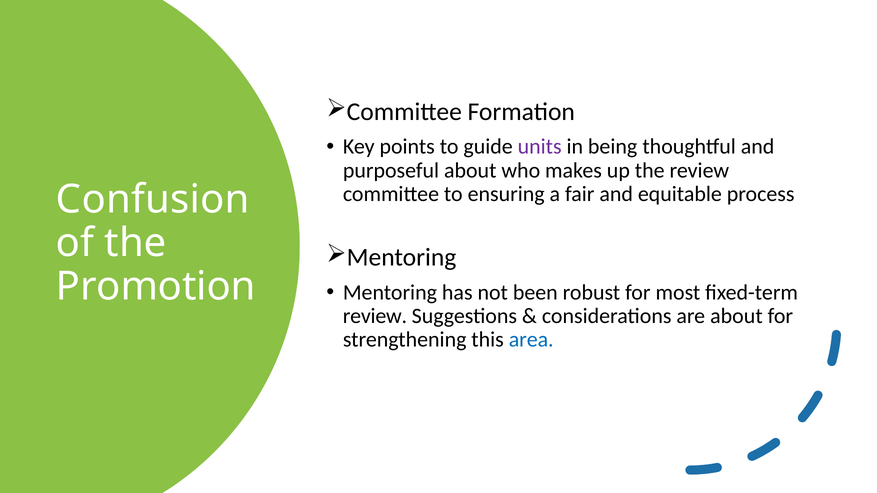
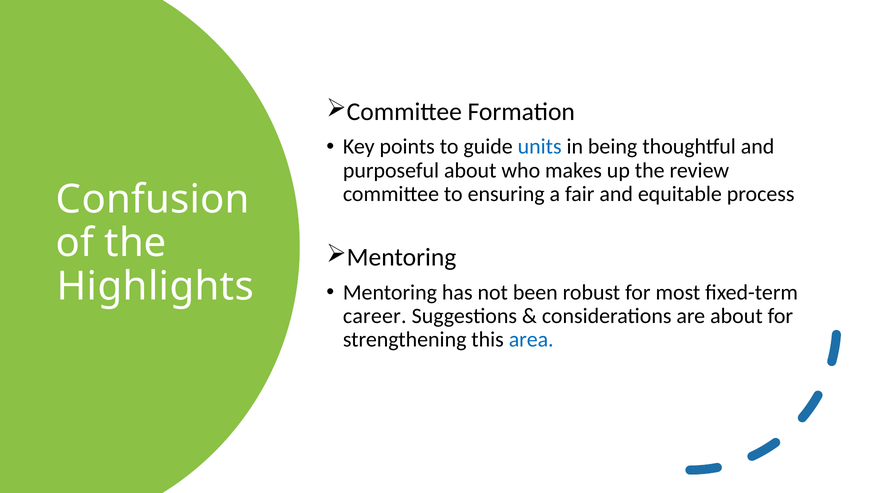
units colour: purple -> blue
Promotion: Promotion -> Highlights
review at (375, 316): review -> career
